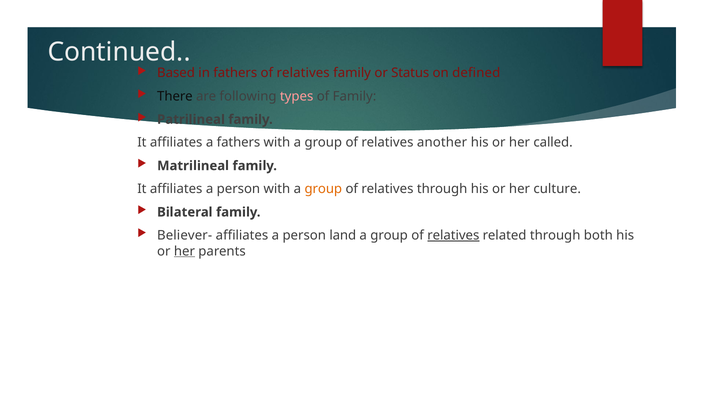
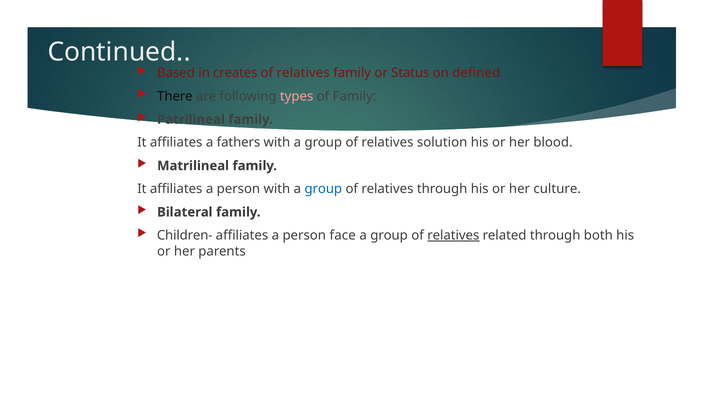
in fathers: fathers -> creates
another: another -> solution
called: called -> blood
group at (323, 189) colour: orange -> blue
Believer-: Believer- -> Children-
land: land -> face
her at (184, 251) underline: present -> none
